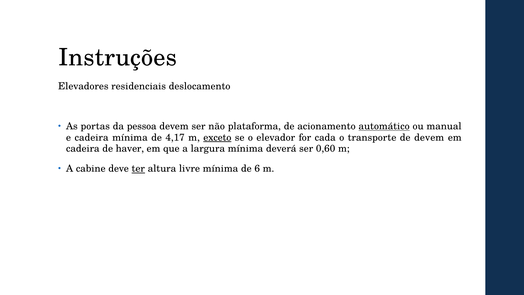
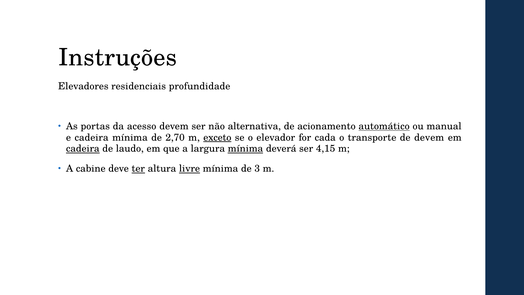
deslocamento: deslocamento -> profundidade
pessoa: pessoa -> acesso
plataforma: plataforma -> alternativa
4,17: 4,17 -> 2,70
cadeira at (83, 149) underline: none -> present
haver: haver -> laudo
mínima at (245, 149) underline: none -> present
0,60: 0,60 -> 4,15
livre underline: none -> present
6: 6 -> 3
